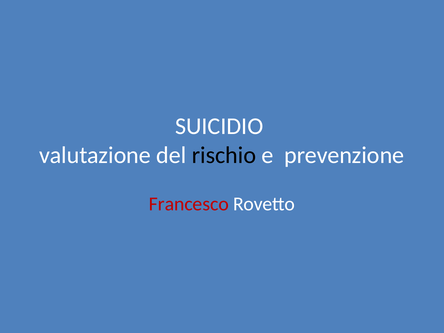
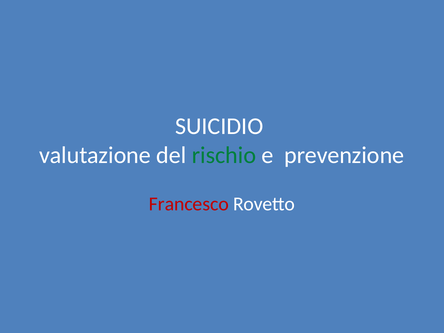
rischio colour: black -> green
